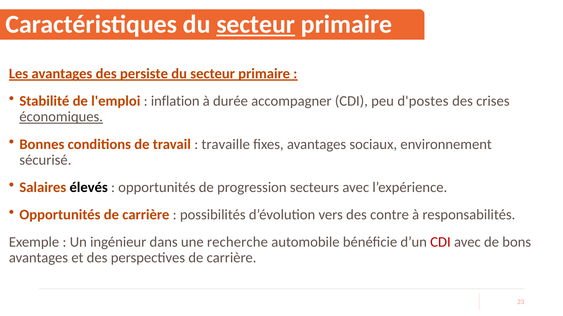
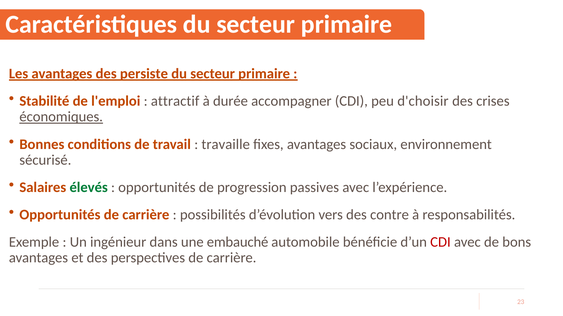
secteur at (256, 25) underline: present -> none
inflation: inflation -> attractif
d'postes: d'postes -> d'choisir
élevés colour: black -> green
secteurs: secteurs -> passives
recherche: recherche -> embauché
